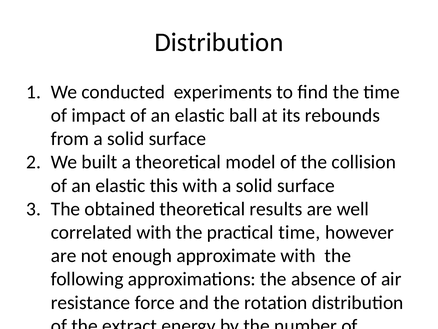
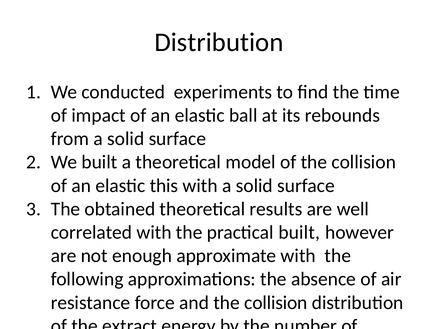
practical time: time -> built
and the rotation: rotation -> collision
